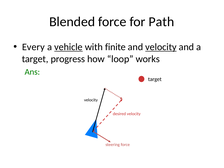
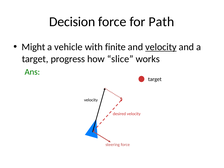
Blended: Blended -> Decision
Every: Every -> Might
vehicle underline: present -> none
loop: loop -> slice
